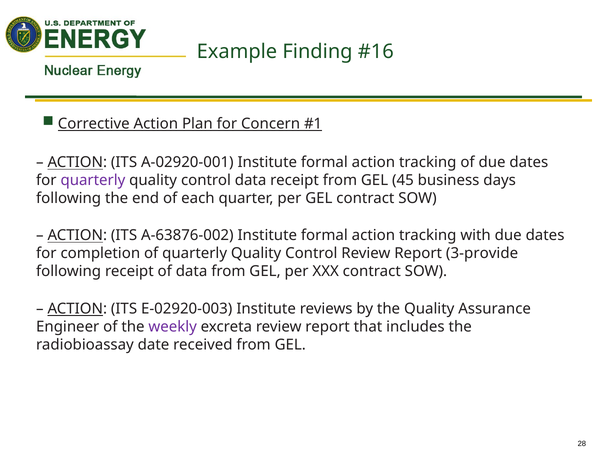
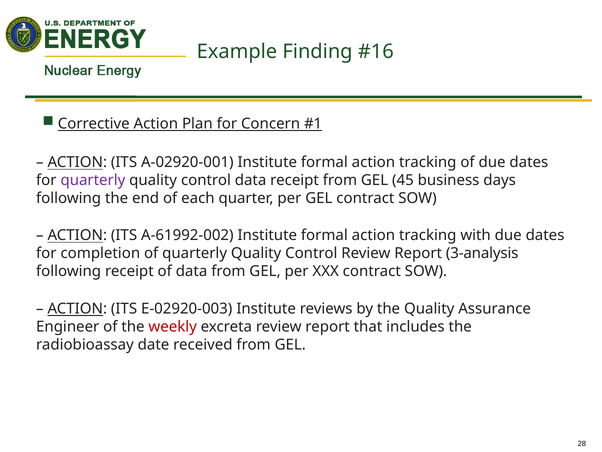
A-63876-002: A-63876-002 -> A-61992-002
3-provide: 3-provide -> 3-analysis
weekly colour: purple -> red
